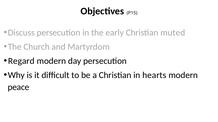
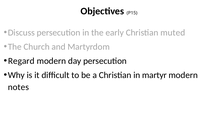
hearts: hearts -> martyr
peace: peace -> notes
